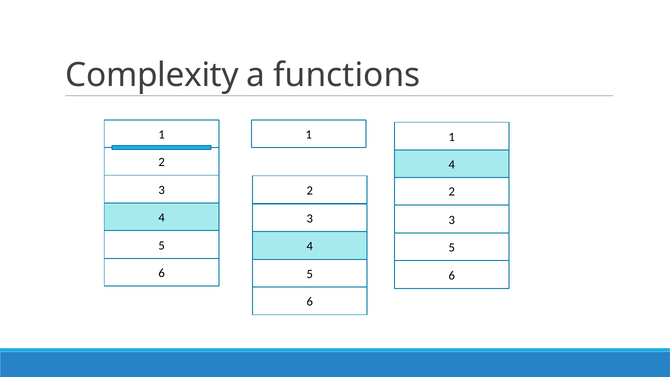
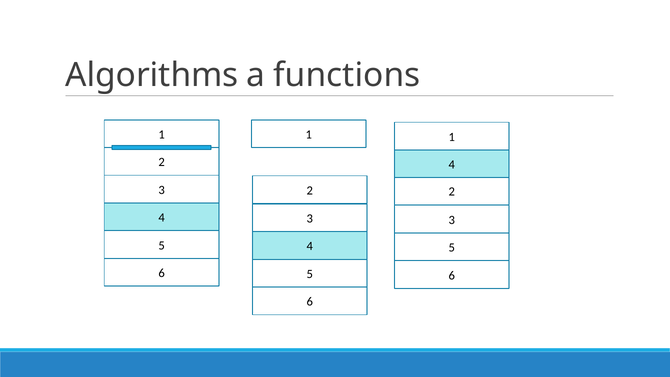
Complexity: Complexity -> Algorithms
